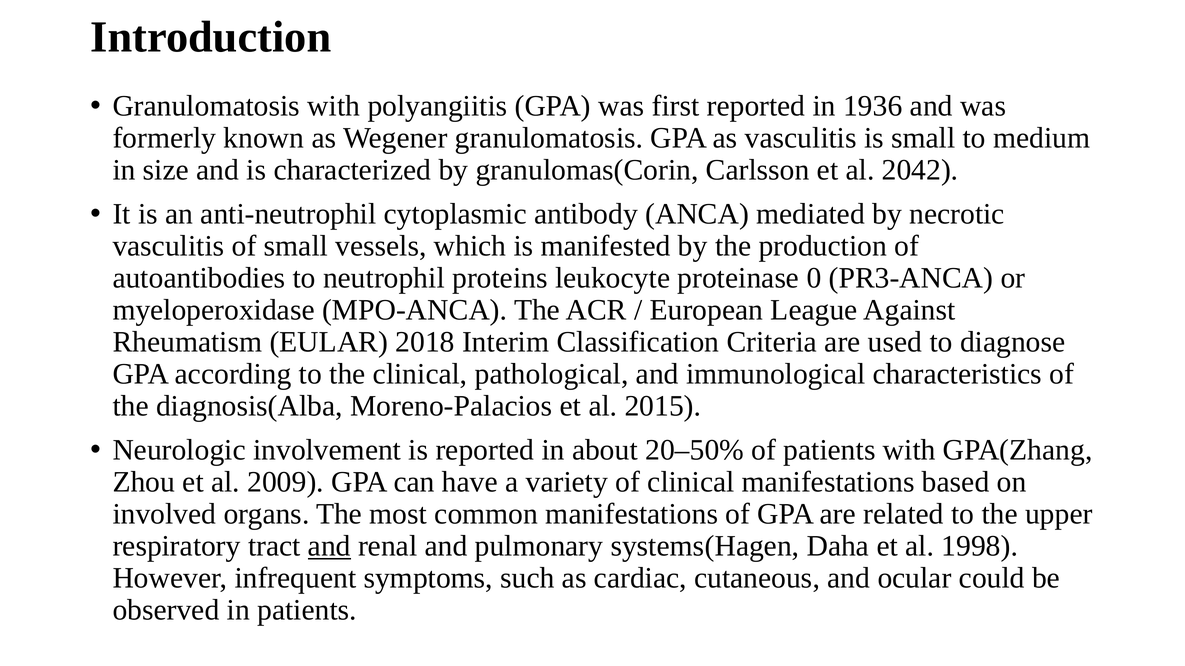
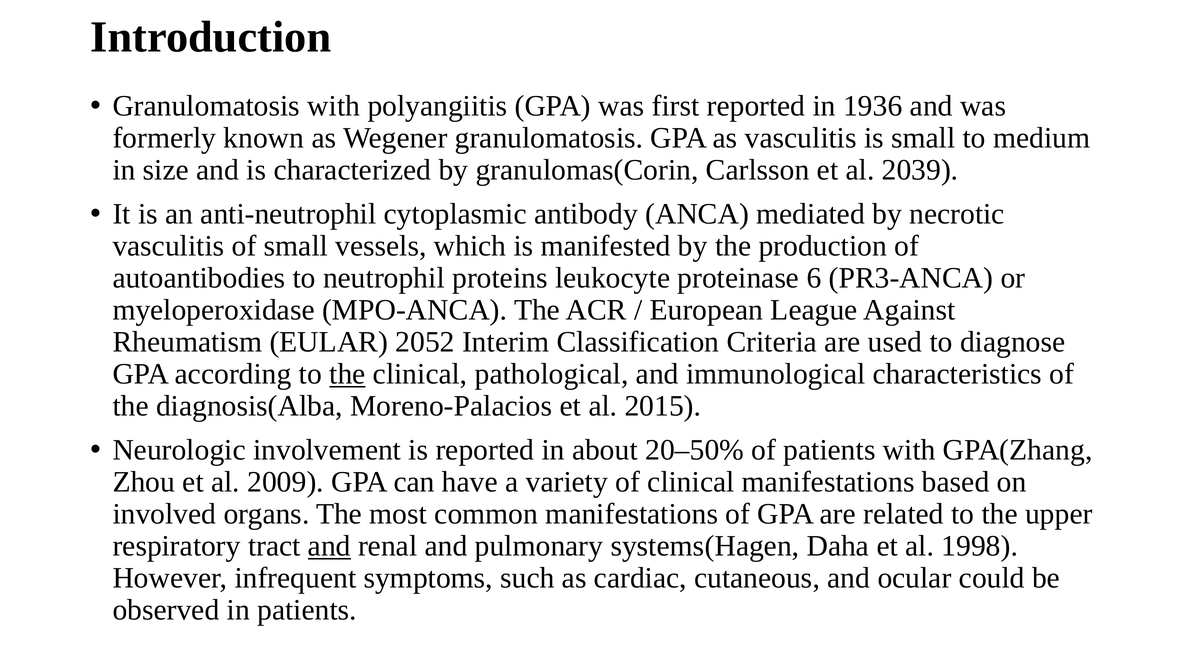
2042: 2042 -> 2039
0: 0 -> 6
2018: 2018 -> 2052
the at (347, 374) underline: none -> present
